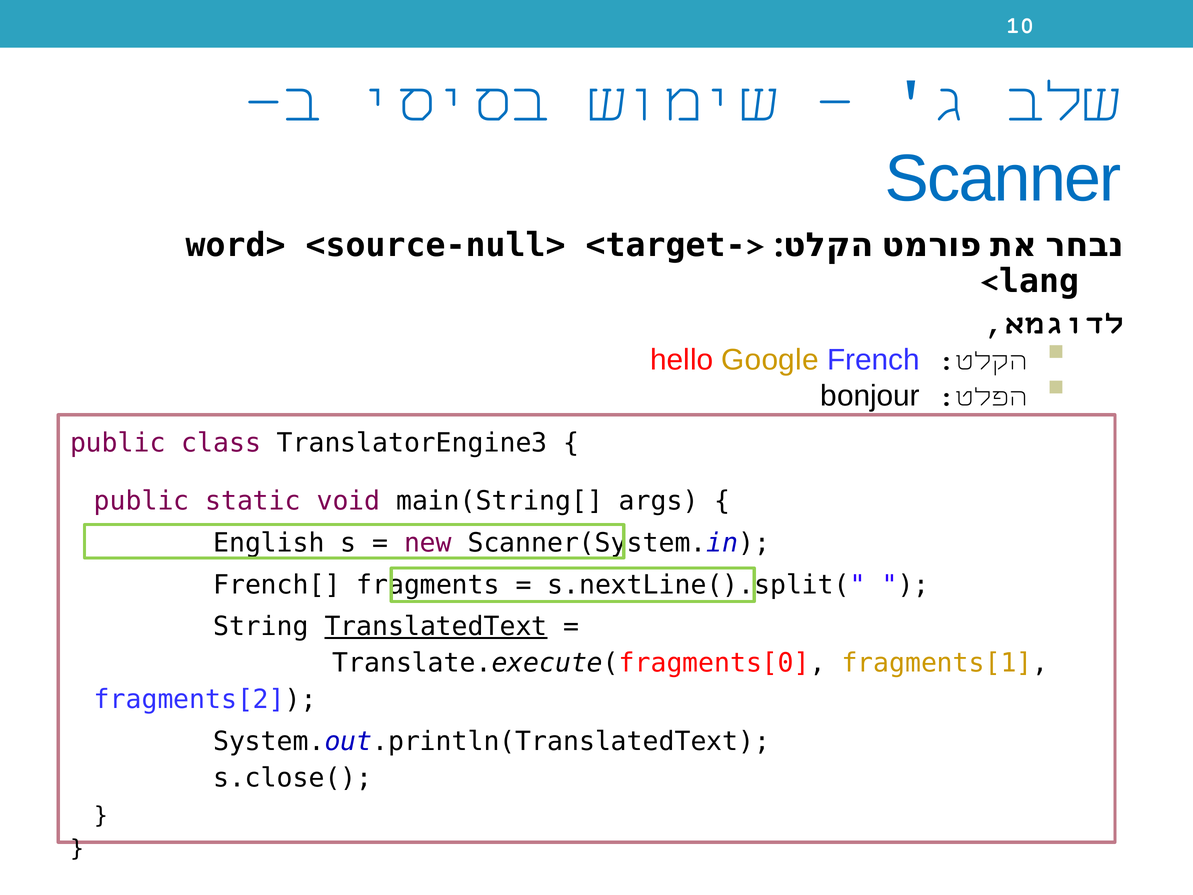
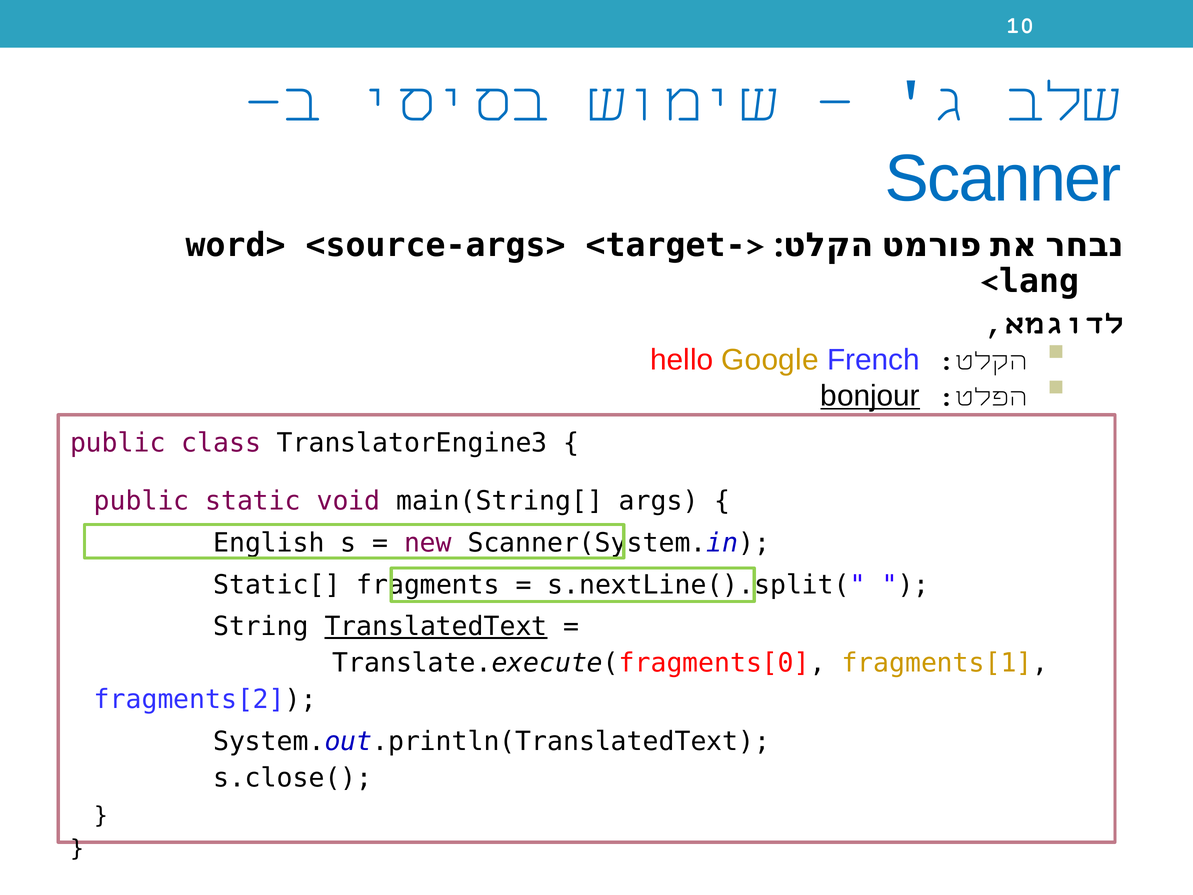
<source-null>: <source-null> -> <source-args>
bonjour underline: none -> present
French[: French[ -> Static[
